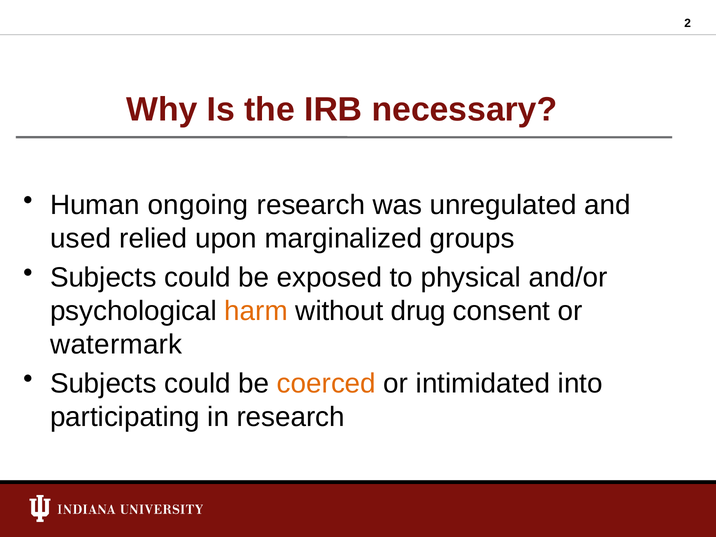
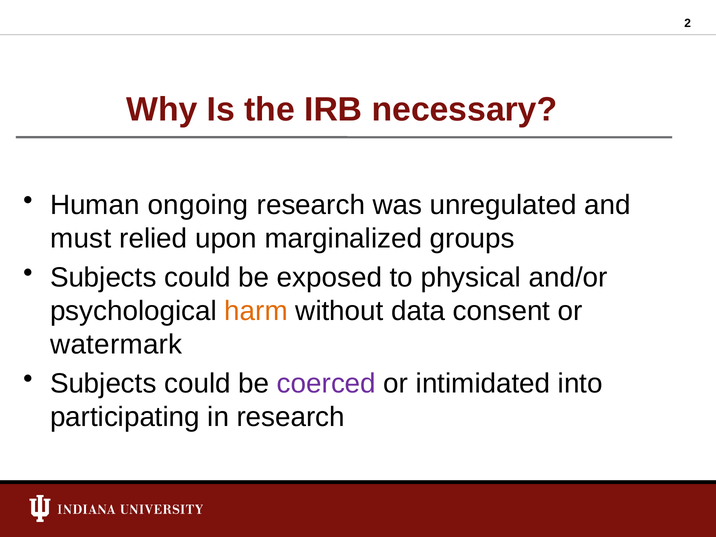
used: used -> must
drug: drug -> data
coerced colour: orange -> purple
